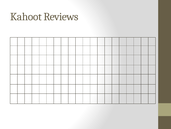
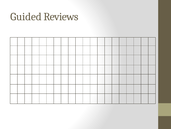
Kahoot: Kahoot -> Guided
